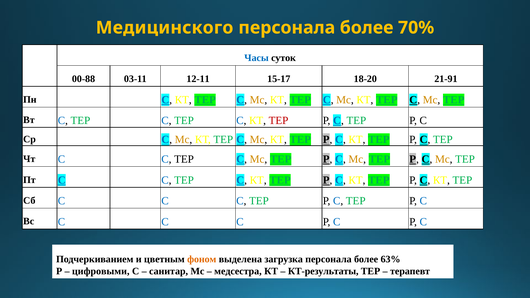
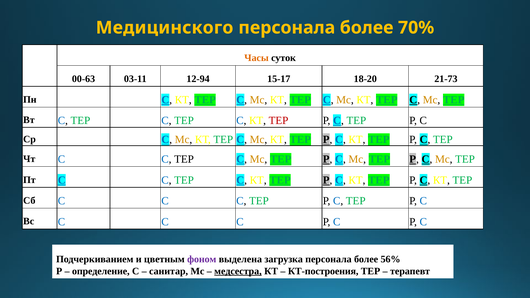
Часы colour: blue -> orange
00-88: 00-88 -> 00-63
12-11: 12-11 -> 12-94
21-91: 21-91 -> 21-73
фоном colour: orange -> purple
63%: 63% -> 56%
цифровыми: цифровыми -> определение
медсестра underline: none -> present
КТ-результаты: КТ-результаты -> КТ-построения
